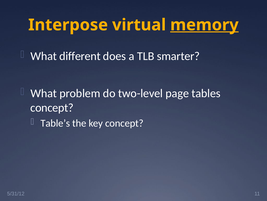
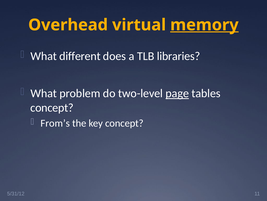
Interpose: Interpose -> Overhead
smarter: smarter -> libraries
page underline: none -> present
Table’s: Table’s -> From’s
